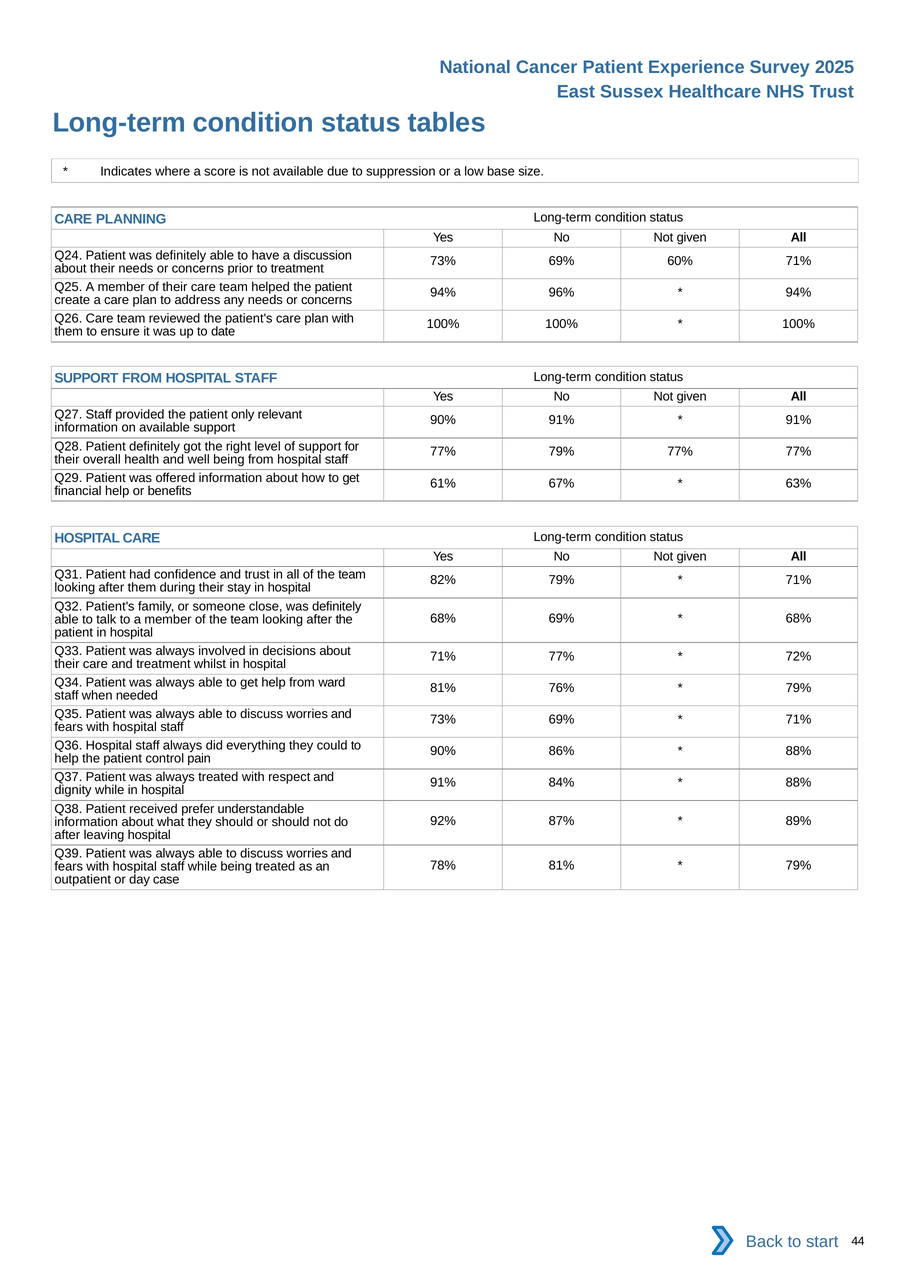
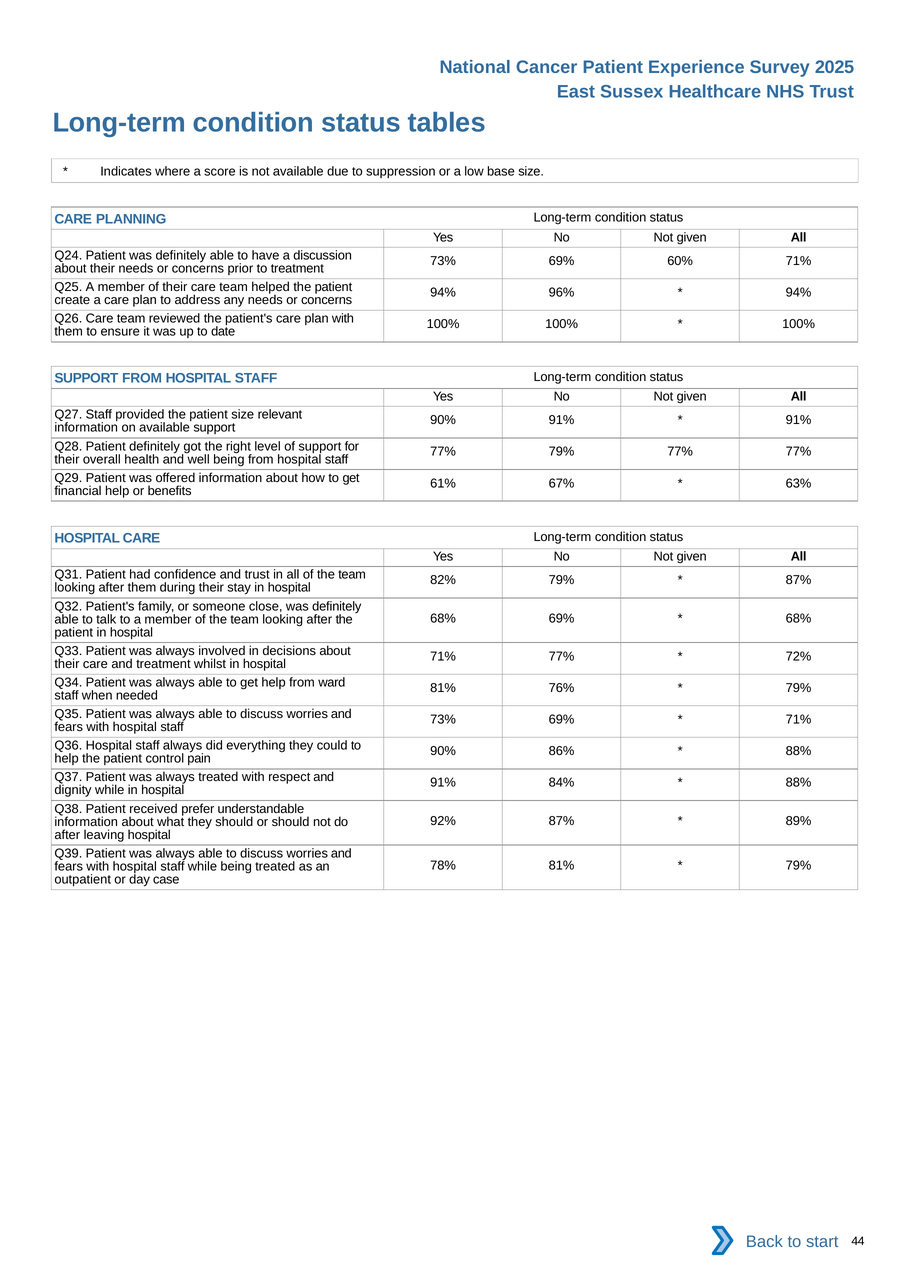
patient only: only -> size
71% at (799, 580): 71% -> 87%
